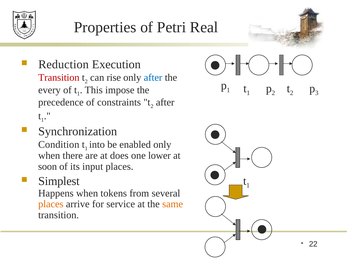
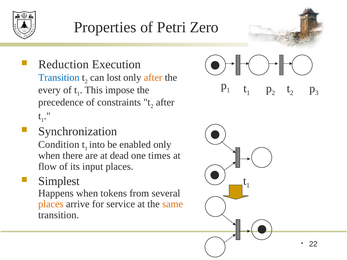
Real: Real -> Zero
Transition at (59, 78) colour: red -> blue
rise: rise -> lost
after at (153, 78) colour: blue -> orange
does: does -> dead
lower: lower -> times
soon: soon -> flow
